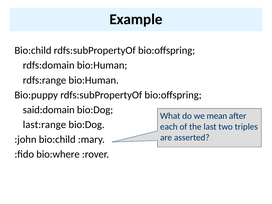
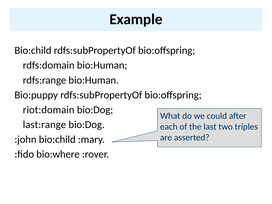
said:domain: said:domain -> riot:domain
mean: mean -> could
